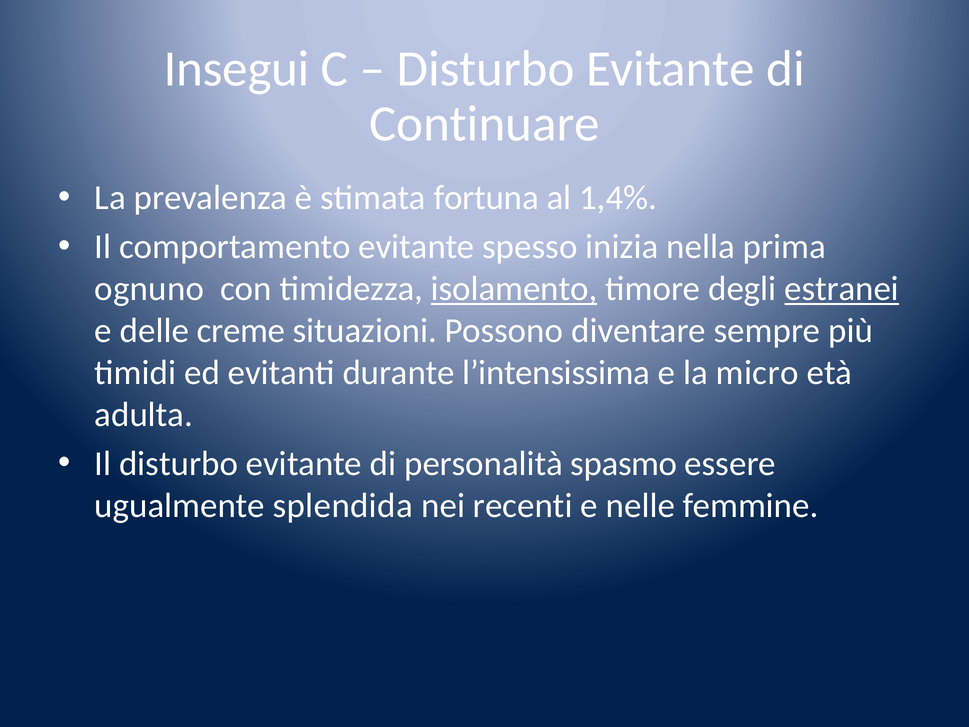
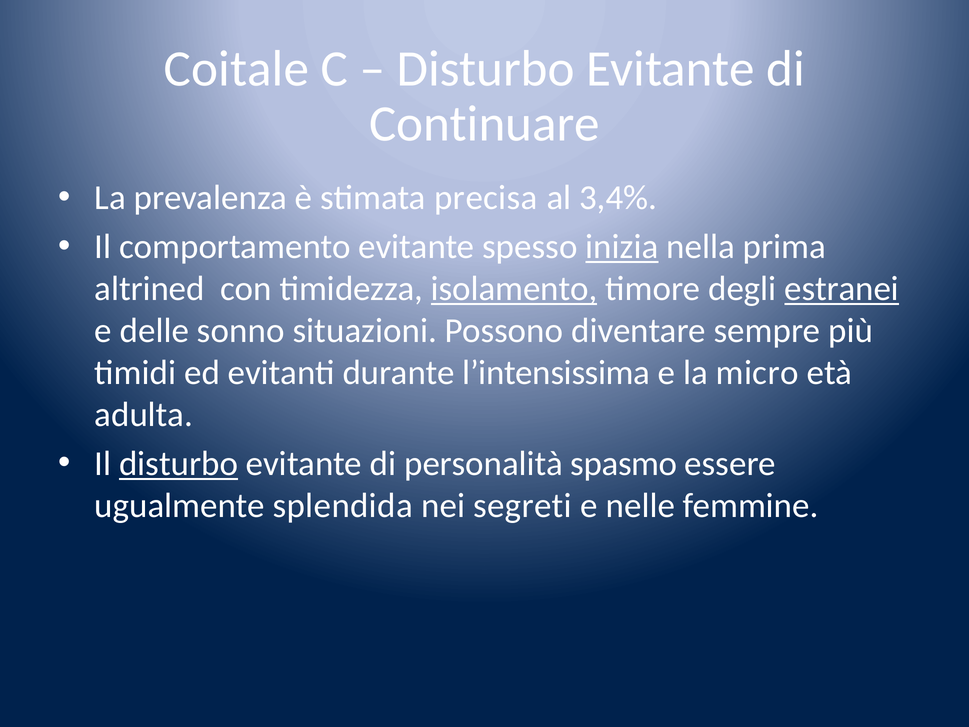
Insegui: Insegui -> Coitale
fortuna: fortuna -> precisa
1,4%: 1,4% -> 3,4%
inizia underline: none -> present
ognuno: ognuno -> altrined
creme: creme -> sonno
disturbo at (179, 464) underline: none -> present
recenti: recenti -> segreti
